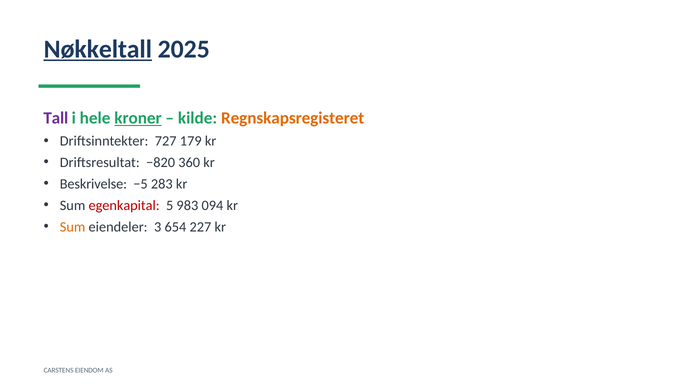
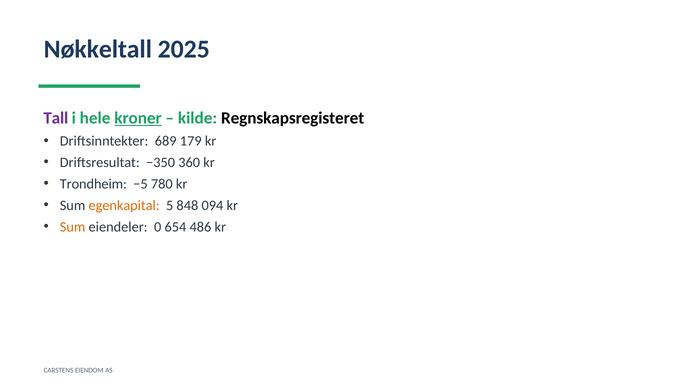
Nøkkeltall underline: present -> none
Regnskapsregisteret colour: orange -> black
727: 727 -> 689
−820: −820 -> −350
Beskrivelse: Beskrivelse -> Trondheim
283: 283 -> 780
egenkapital colour: red -> orange
983: 983 -> 848
3: 3 -> 0
227: 227 -> 486
